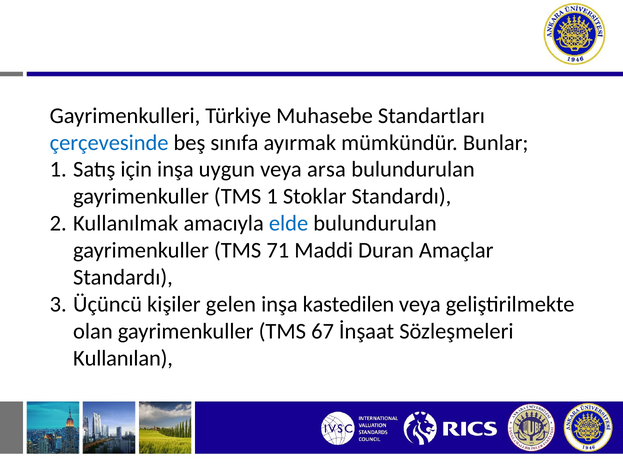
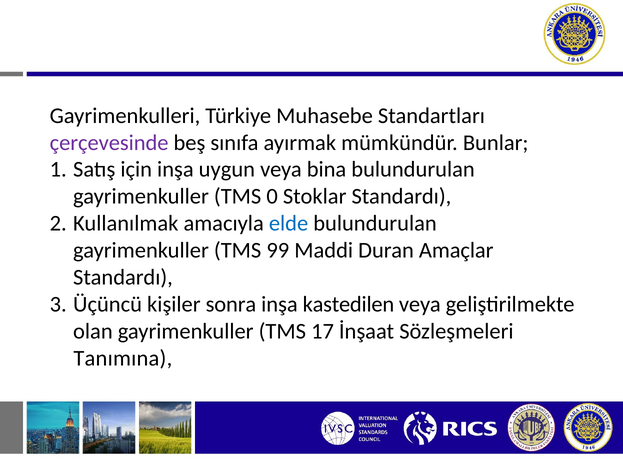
çerçevesinde colour: blue -> purple
arsa: arsa -> bina
TMS 1: 1 -> 0
71: 71 -> 99
gelen: gelen -> sonra
67: 67 -> 17
Kullanılan: Kullanılan -> Tanımına
